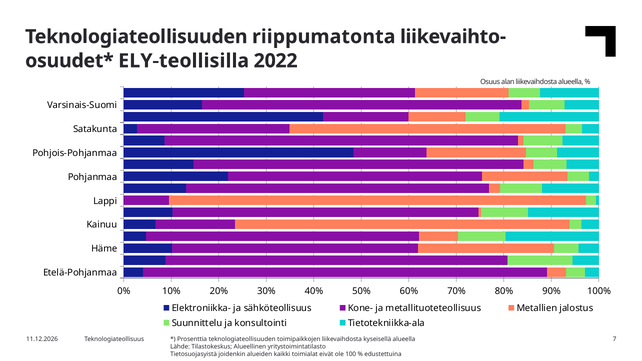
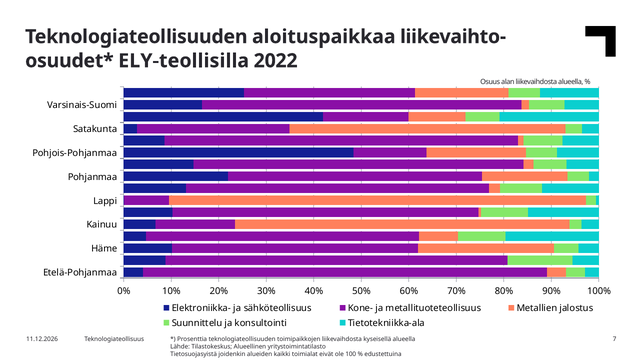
riippumatonta: riippumatonta -> aloituspaikkaa
